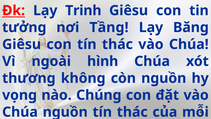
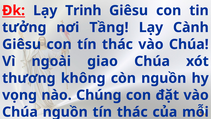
Băng: Băng -> Cành
hình: hình -> giao
